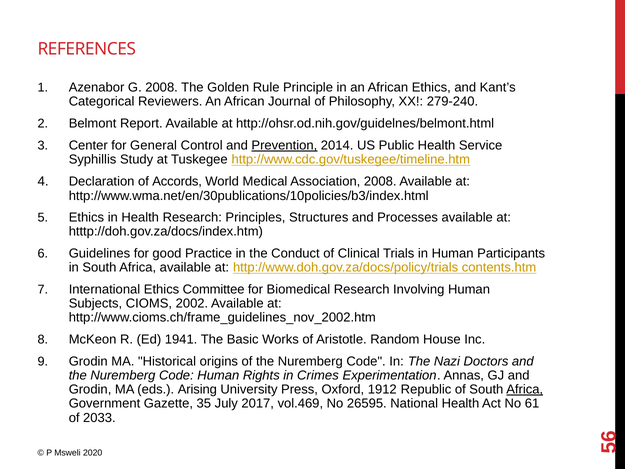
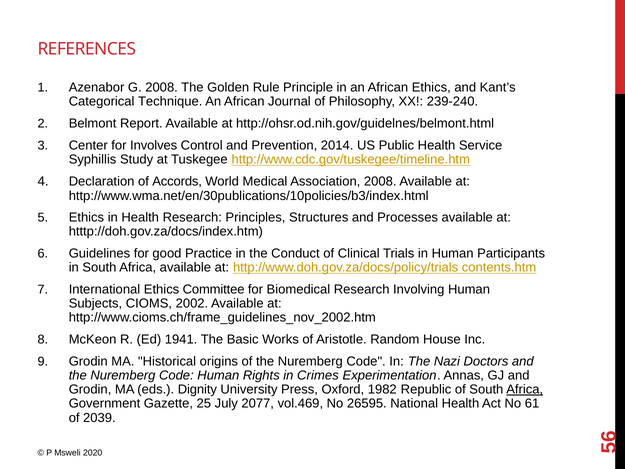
Reviewers: Reviewers -> Technique
279-240: 279-240 -> 239-240
General: General -> Involves
Prevention underline: present -> none
Arising: Arising -> Dignity
1912: 1912 -> 1982
35: 35 -> 25
2017: 2017 -> 2077
2033: 2033 -> 2039
